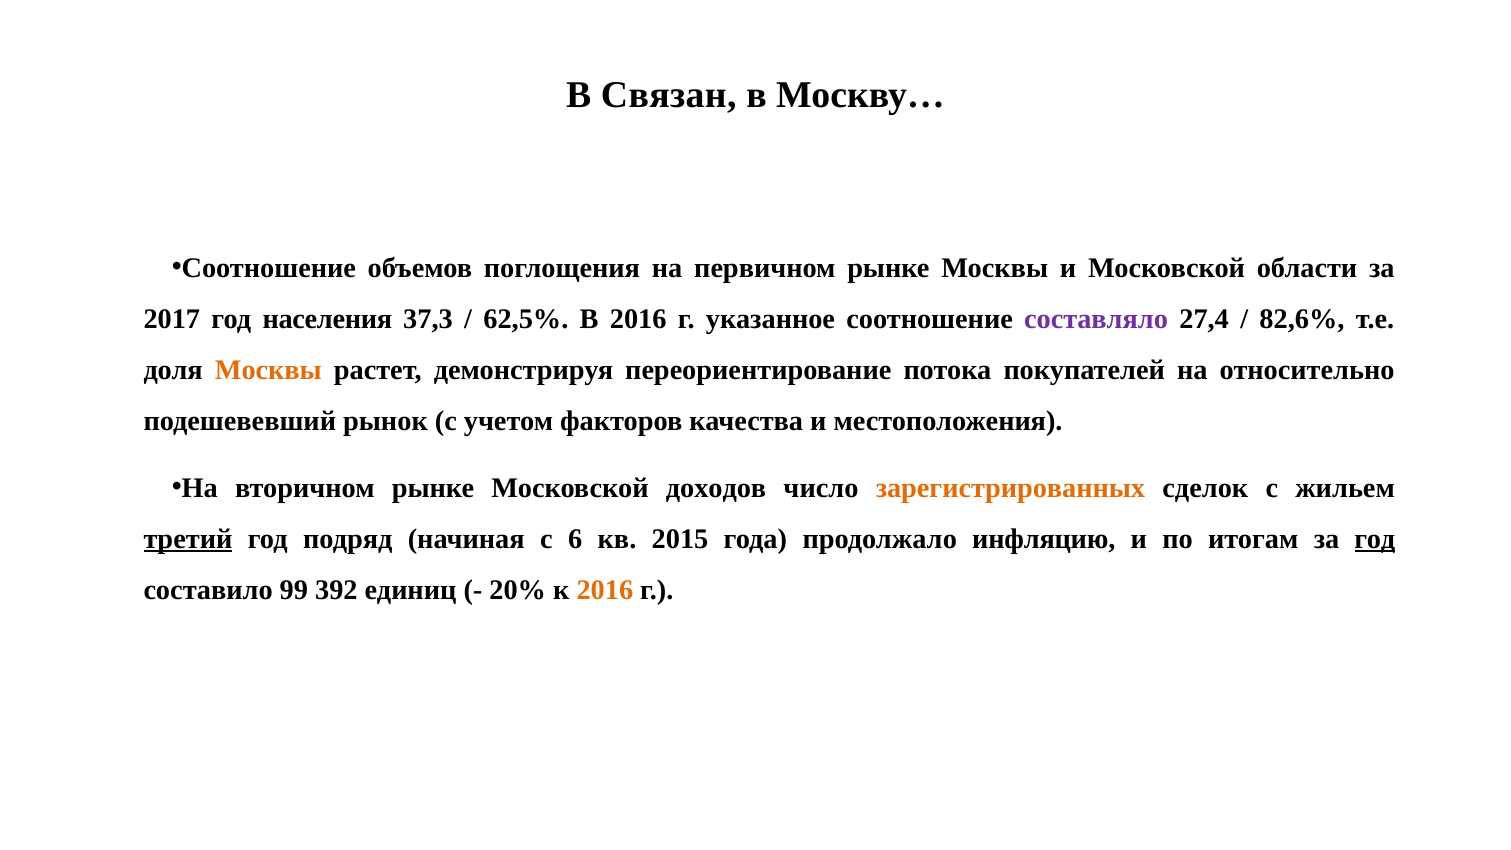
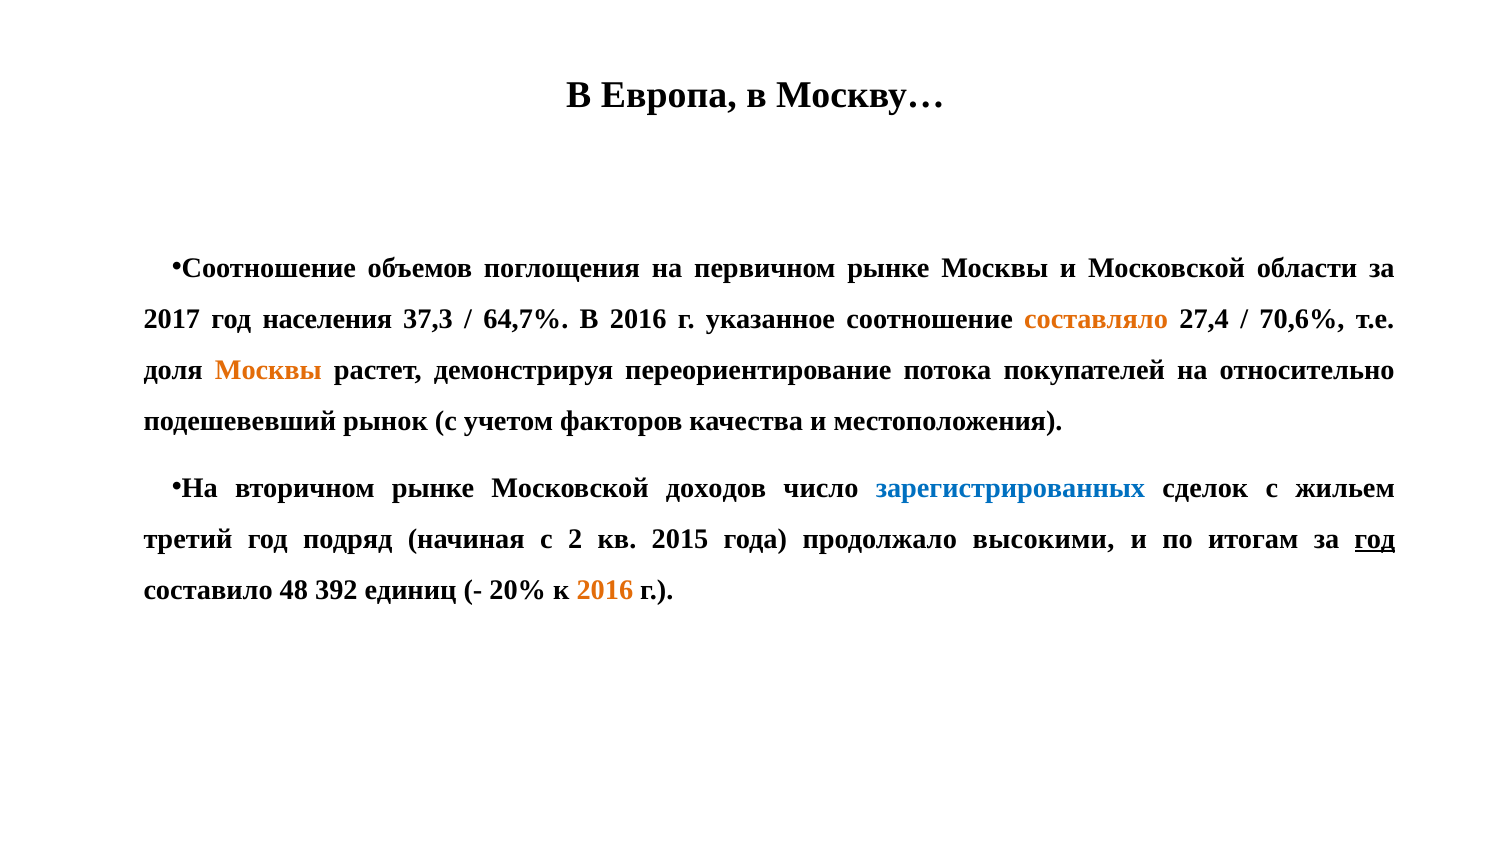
Связан: Связан -> Европа
62,5%: 62,5% -> 64,7%
составляло colour: purple -> orange
82,6%: 82,6% -> 70,6%
зарегистрированных colour: orange -> blue
третий underline: present -> none
6: 6 -> 2
инфляцию: инфляцию -> высокими
99: 99 -> 48
